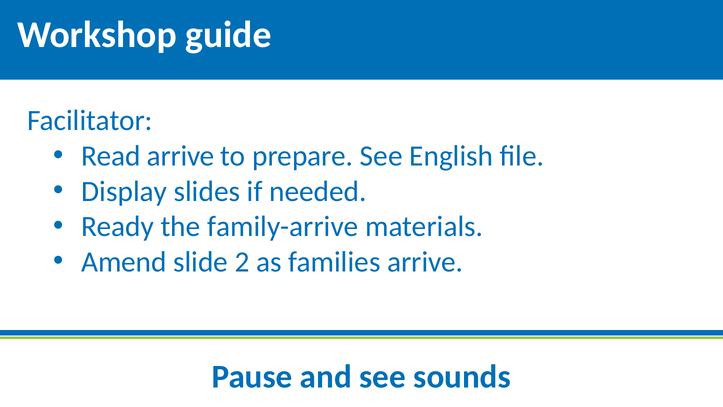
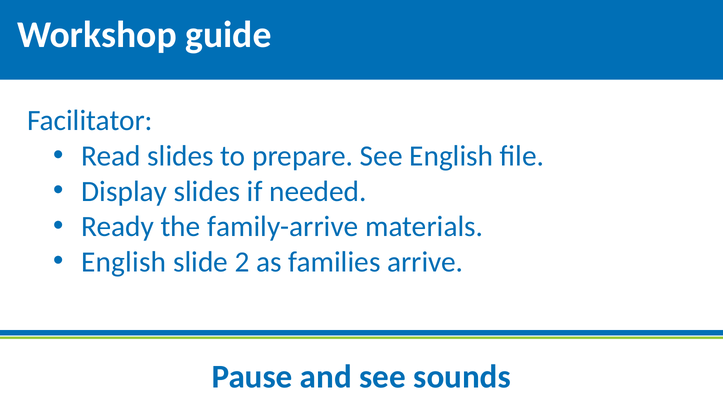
Read arrive: arrive -> slides
Amend at (124, 262): Amend -> English
